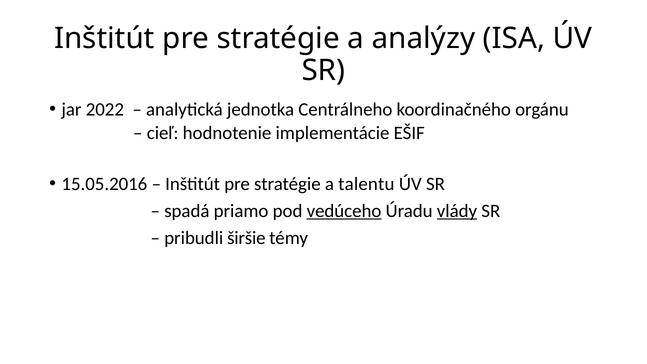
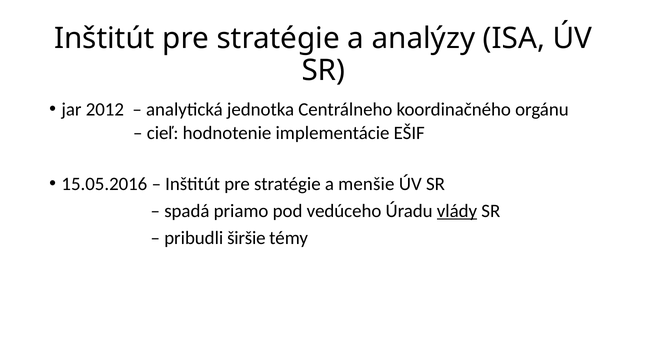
2022: 2022 -> 2012
talentu: talentu -> menšie
vedúceho underline: present -> none
